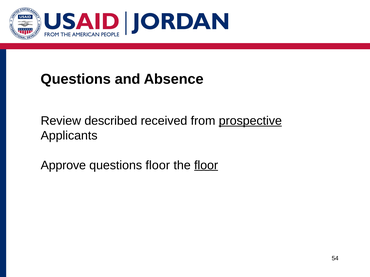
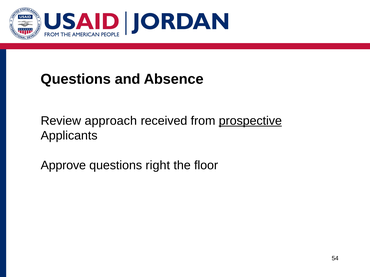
described: described -> approach
questions floor: floor -> right
floor at (206, 165) underline: present -> none
